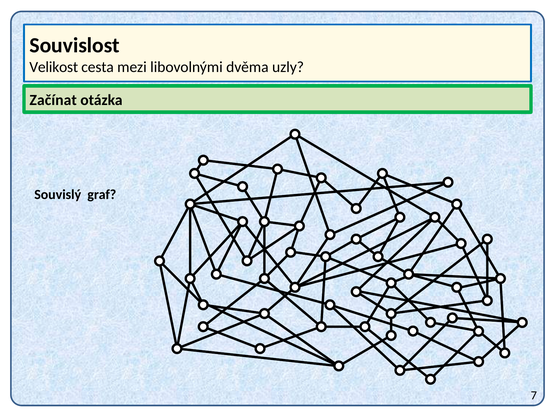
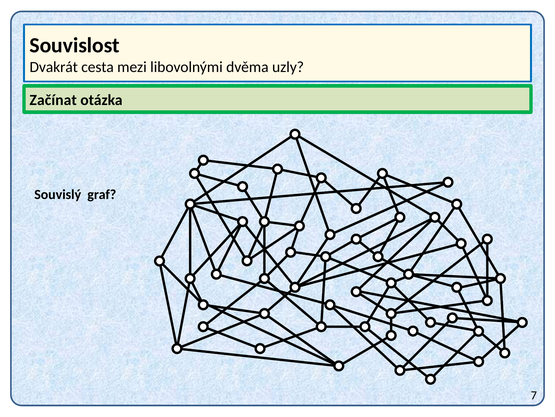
Velikost: Velikost -> Dvakrát
